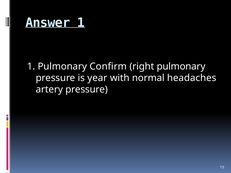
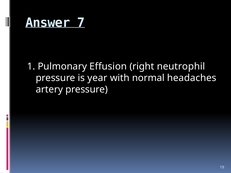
Answer 1: 1 -> 7
Confirm: Confirm -> Effusion
right pulmonary: pulmonary -> neutrophil
